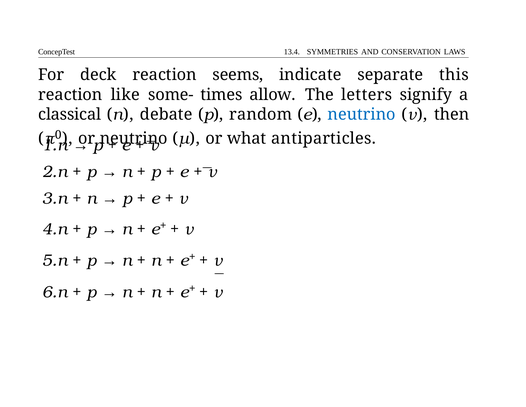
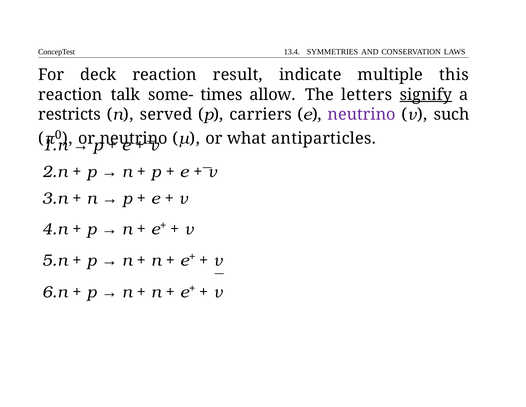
seems: seems -> result
separate: separate -> multiple
like: like -> talk
signify underline: none -> present
classical: classical -> restricts
debate: debate -> served
random: random -> carriers
neutrino at (362, 114) colour: blue -> purple
then: then -> such
